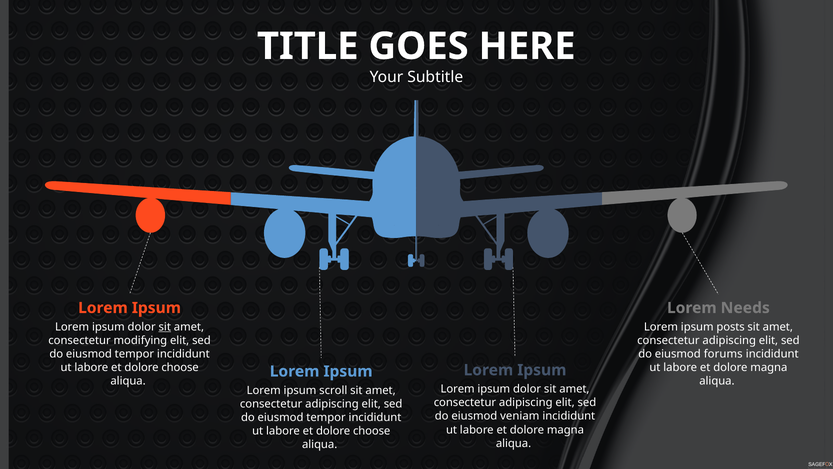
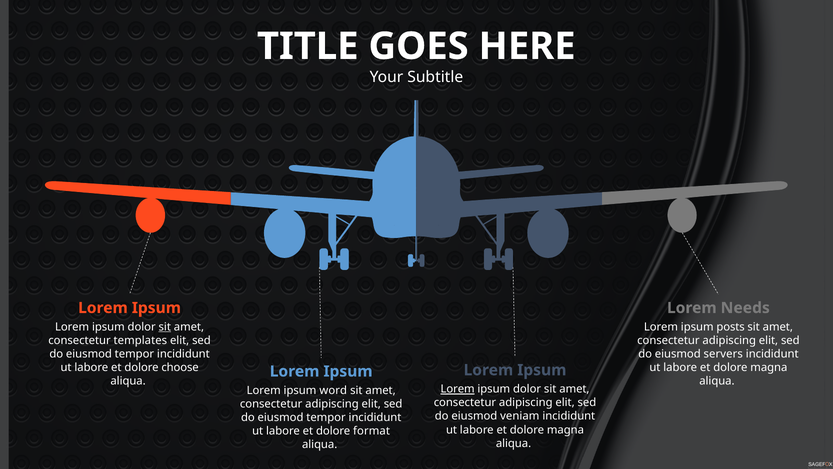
modifying: modifying -> templates
forums: forums -> servers
Lorem at (458, 389) underline: none -> present
scroll: scroll -> word
choose at (372, 431): choose -> format
